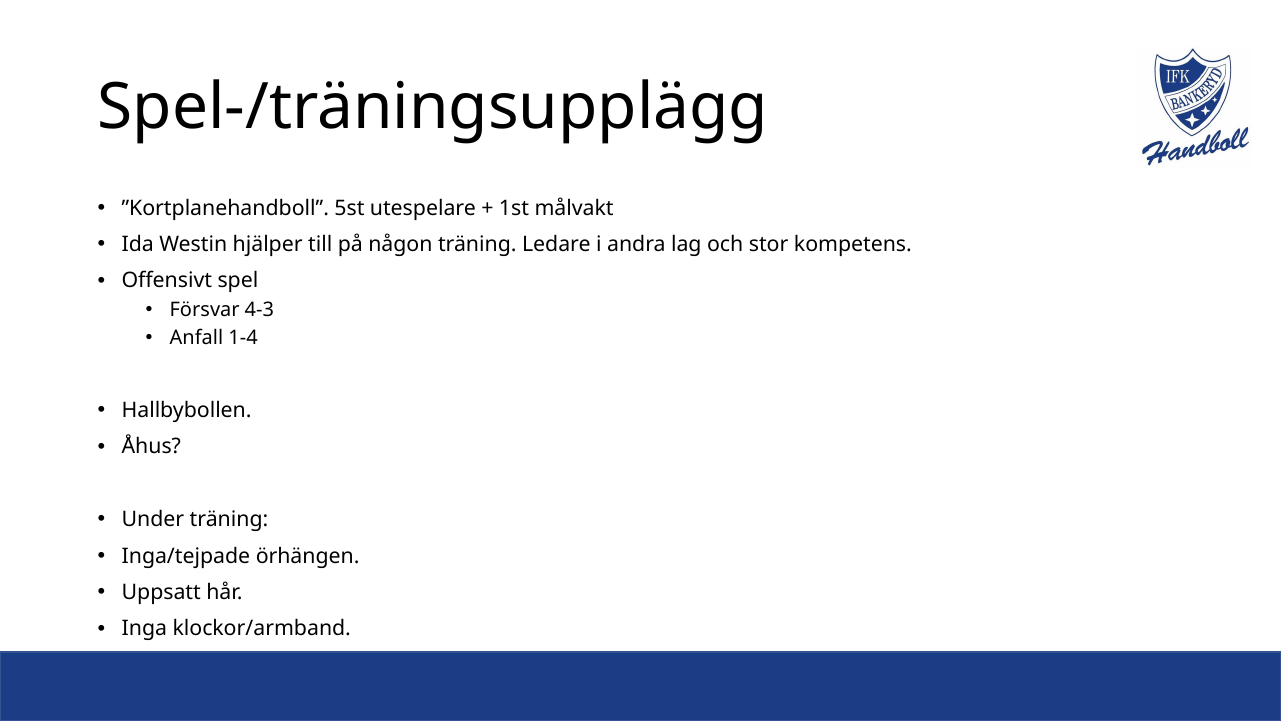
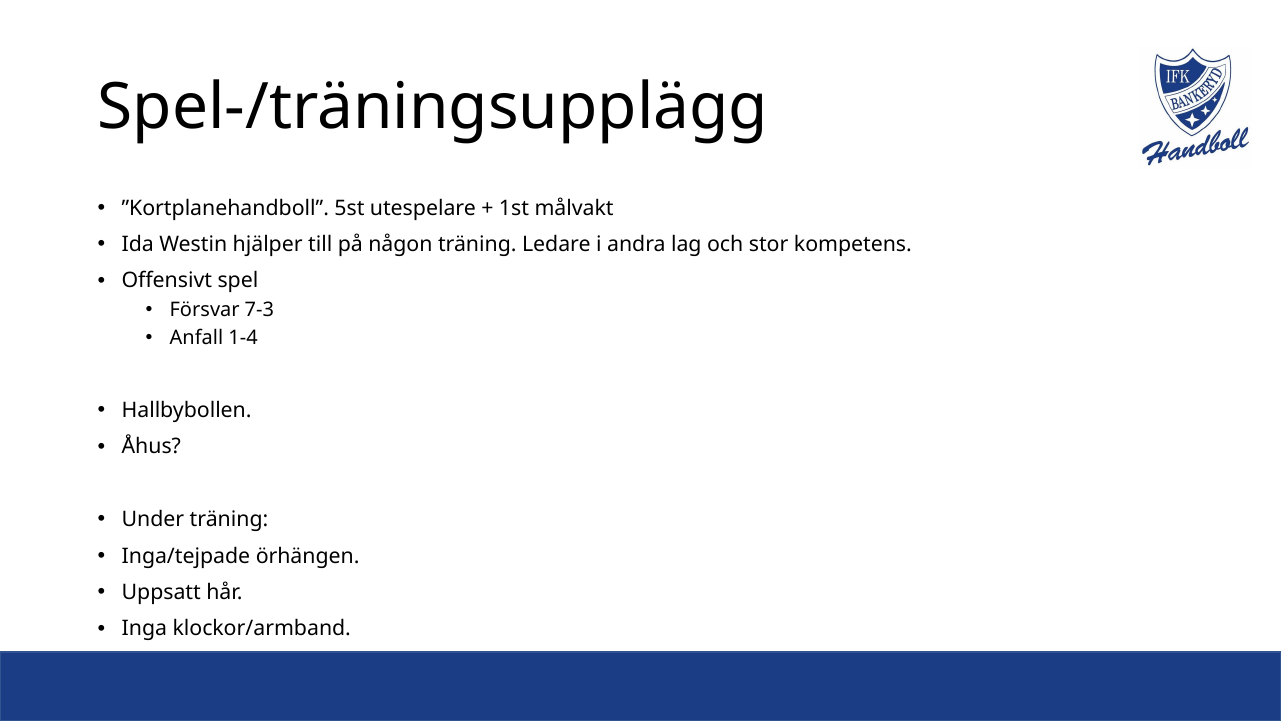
4-3: 4-3 -> 7-3
